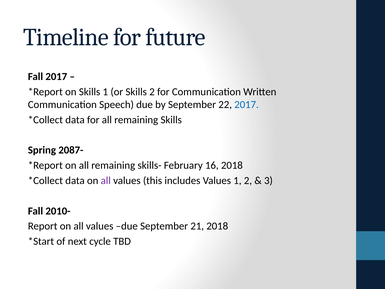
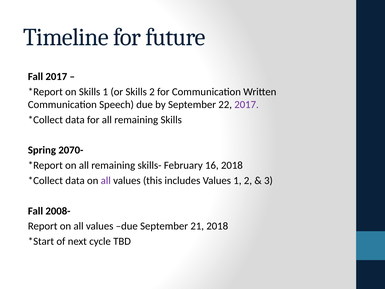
2017 at (247, 104) colour: blue -> purple
2087-: 2087- -> 2070-
2010-: 2010- -> 2008-
